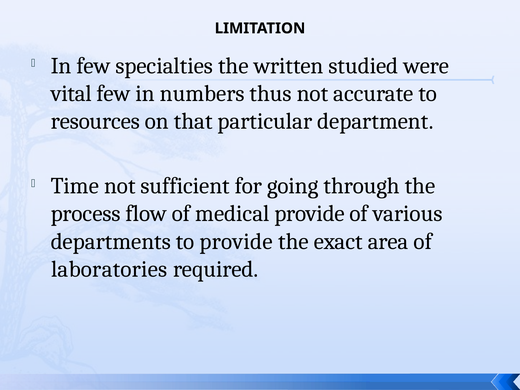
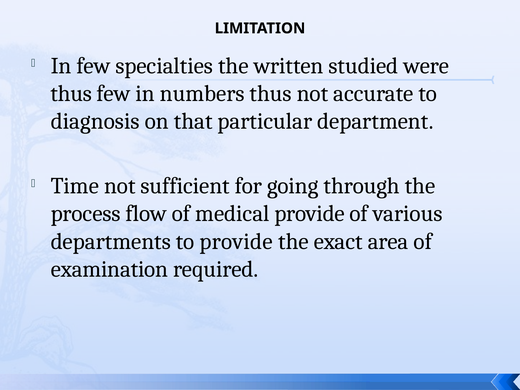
vital at (71, 93): vital -> thus
resources: resources -> diagnosis
laboratories: laboratories -> examination
